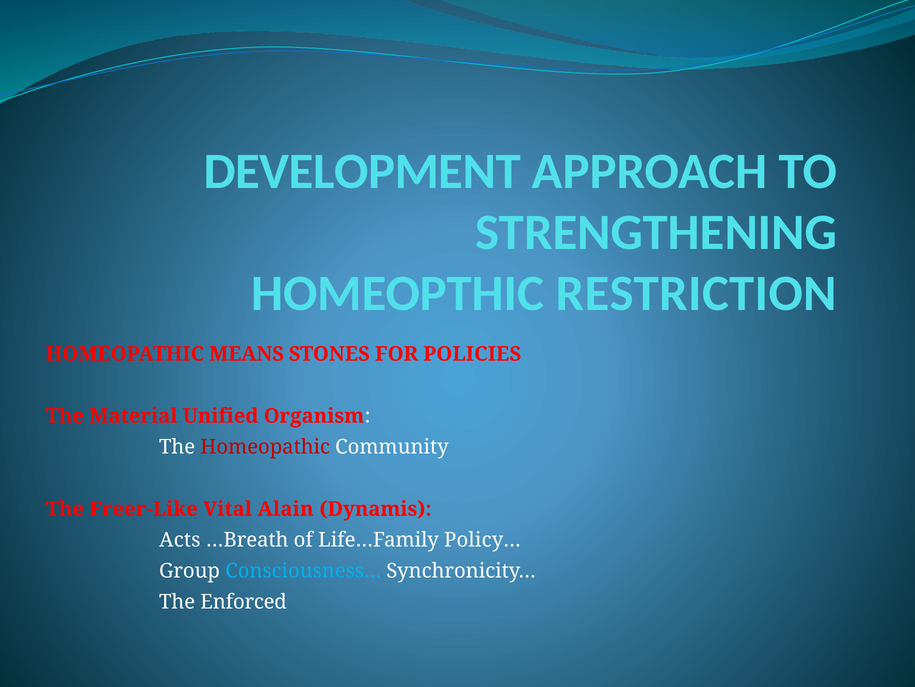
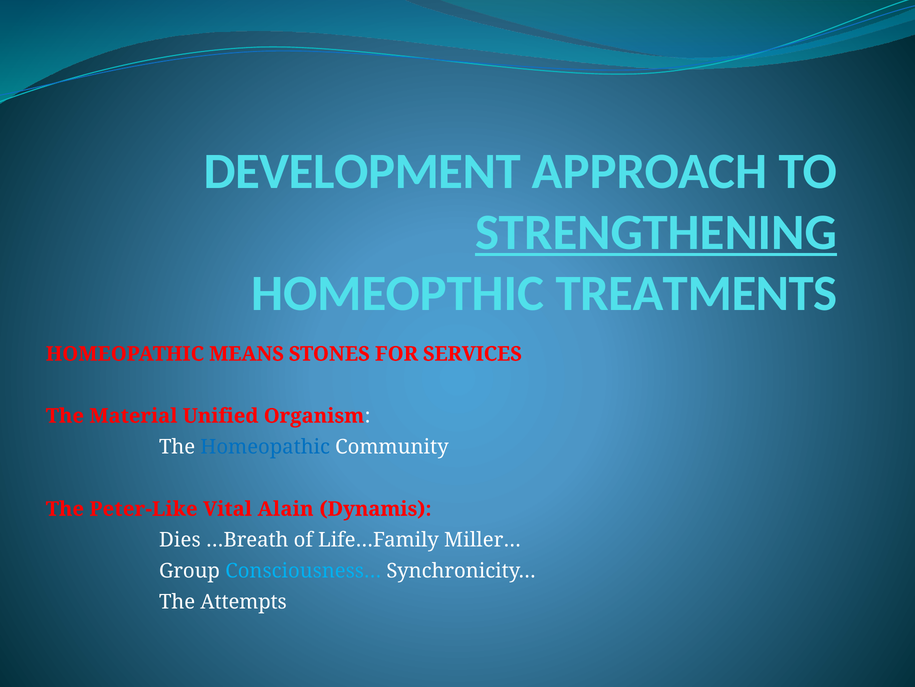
STRENGTHENING underline: none -> present
RESTRICTION: RESTRICTION -> TREATMENTS
POLICIES: POLICIES -> SERVICES
Homeopathic at (265, 447) colour: red -> blue
Freer-Like: Freer-Like -> Peter-Like
Acts: Acts -> Dies
Policy…: Policy… -> Miller…
Enforced: Enforced -> Attempts
